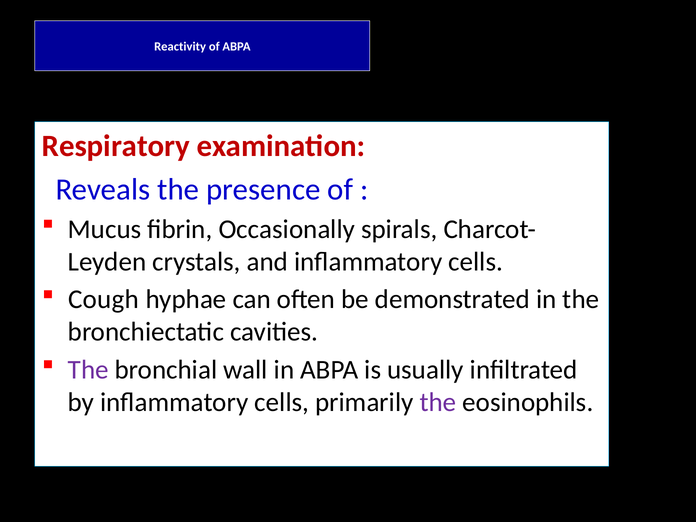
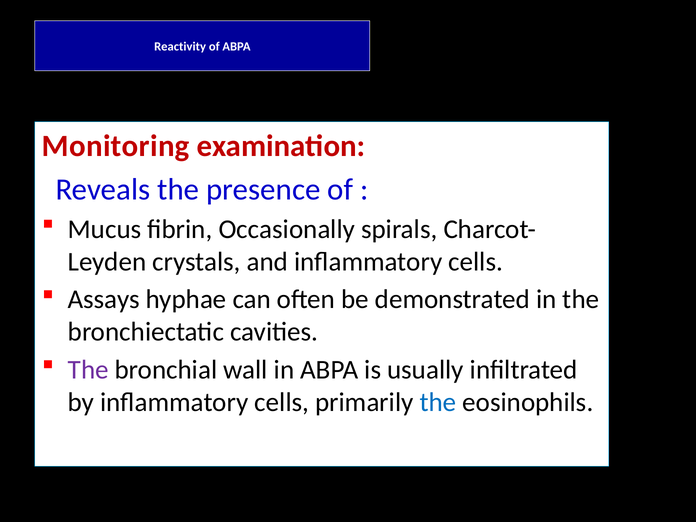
Respiratory: Respiratory -> Monitoring
Cough: Cough -> Assays
the at (438, 402) colour: purple -> blue
